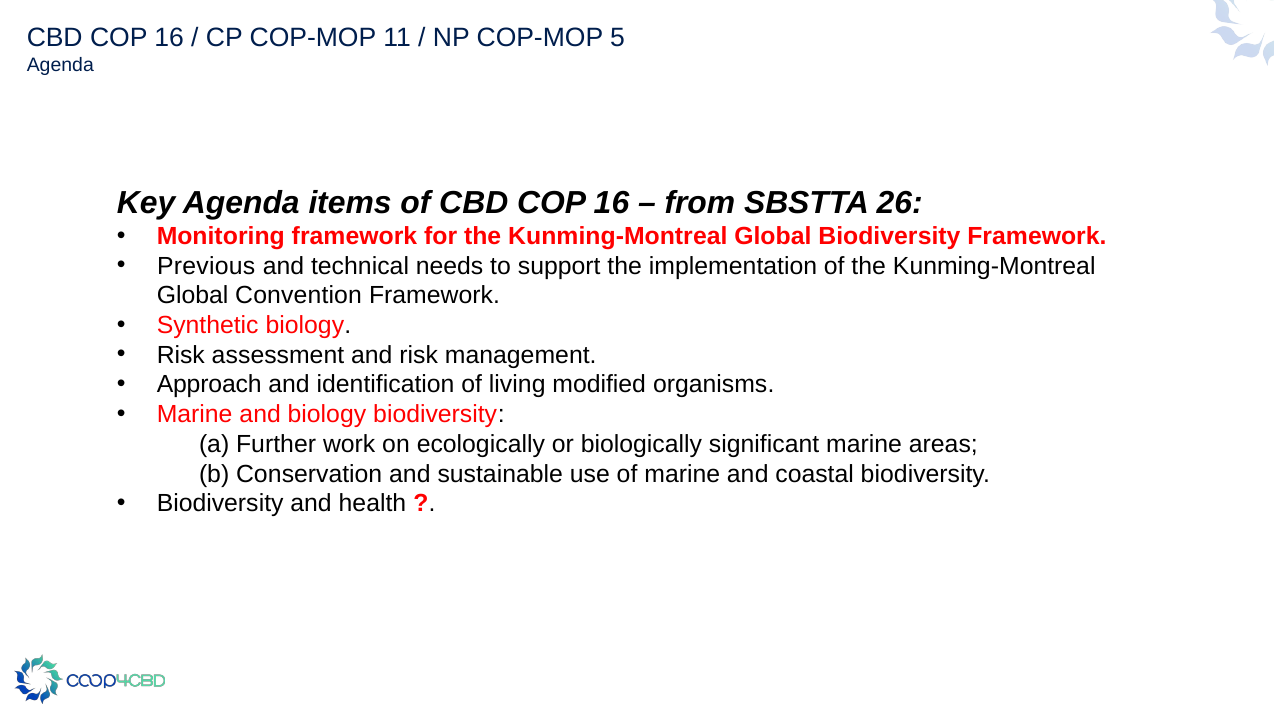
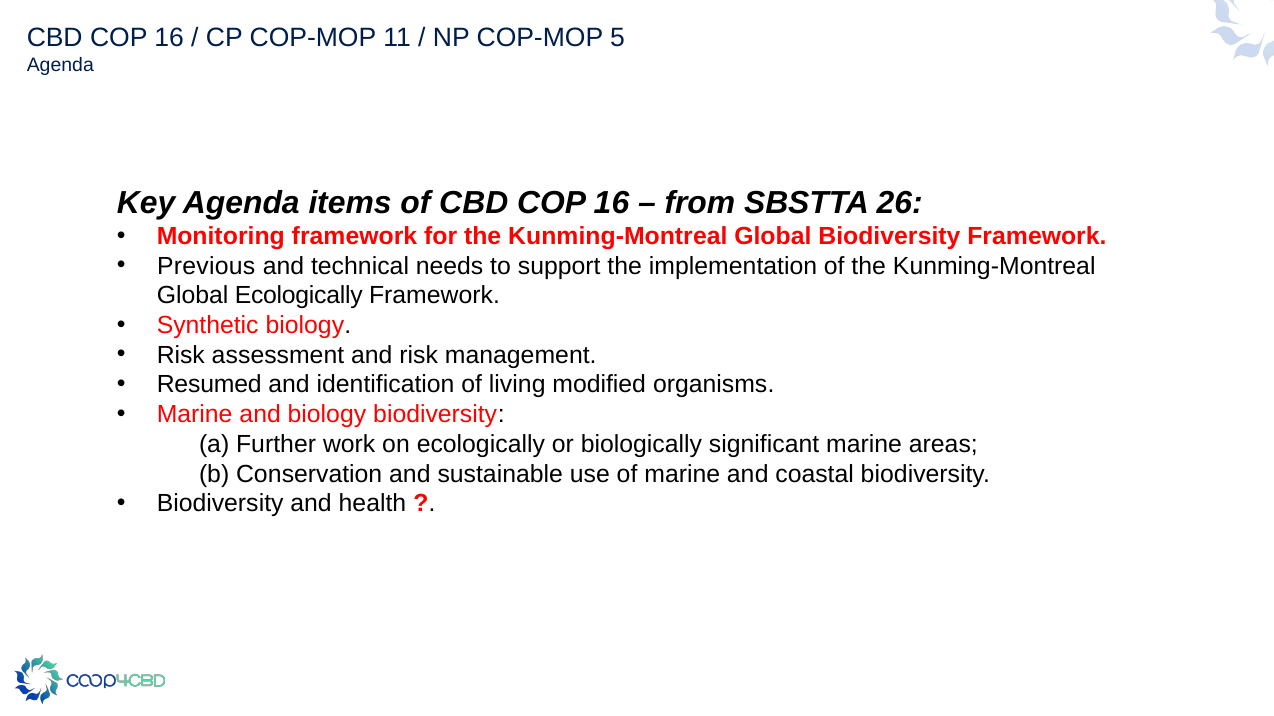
Global Convention: Convention -> Ecologically
Approach: Approach -> Resumed
